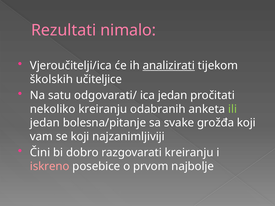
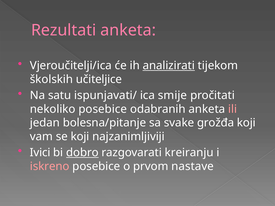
Rezultati nimalo: nimalo -> anketa
odgovarati/: odgovarati/ -> ispunjavati/
ica jedan: jedan -> smije
nekoliko kreiranju: kreiranju -> posebice
ili colour: light green -> pink
Čini: Čini -> Ivici
dobro underline: none -> present
najbolje: najbolje -> nastave
